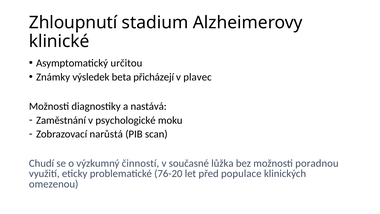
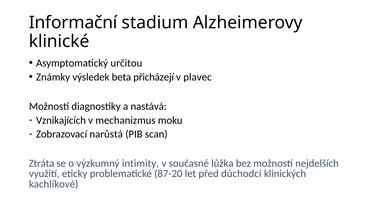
Zhloupnutí: Zhloupnutí -> Informační
Zaměstnání: Zaměstnání -> Vznikajících
psychologické: psychologické -> mechanizmus
Chudí: Chudí -> Ztráta
činností: činností -> intimity
poradnou: poradnou -> nejdelších
76-20: 76-20 -> 87-20
populace: populace -> důchodci
omezenou: omezenou -> kachlíkové
